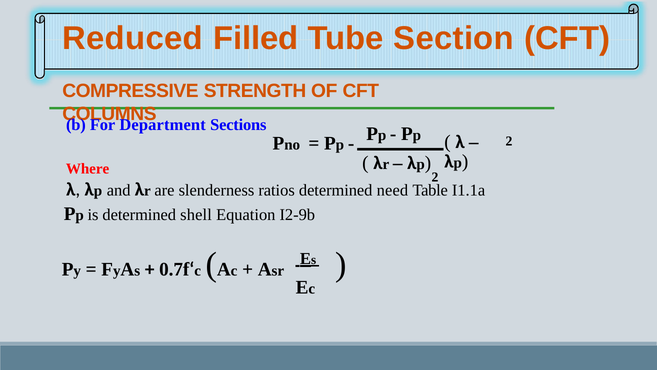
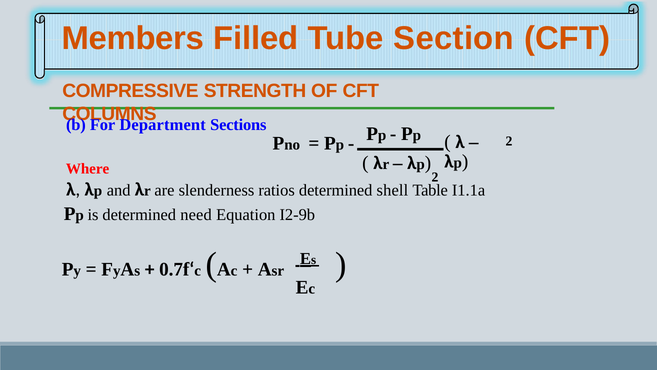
Reduced: Reduced -> Members
need: need -> shell
shell: shell -> need
